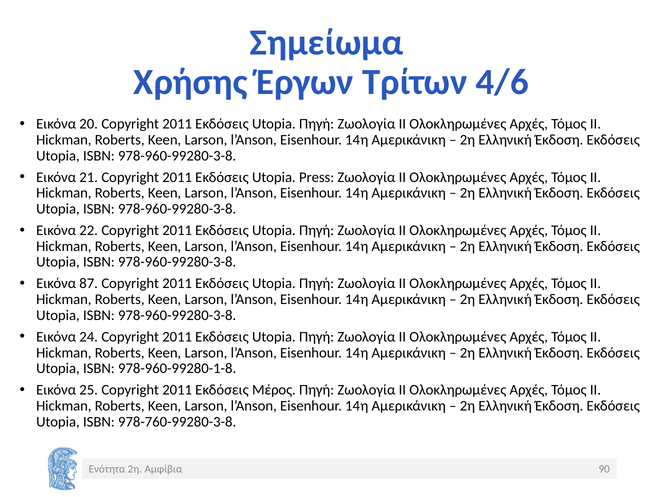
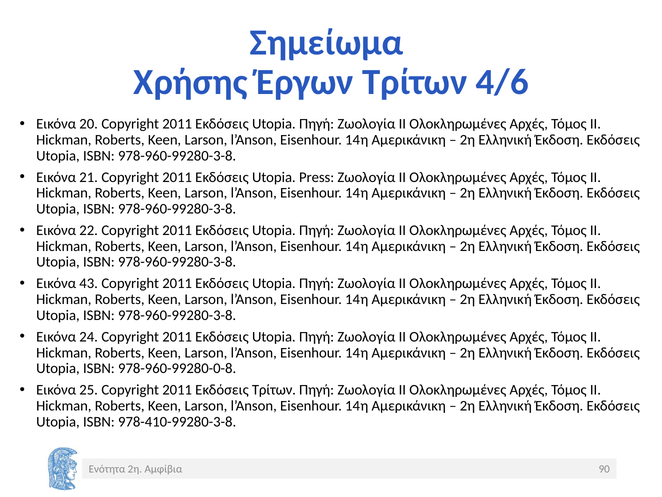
87: 87 -> 43
978-960-99280-1-8: 978-960-99280-1-8 -> 978-960-99280-0-8
Eκδόσεις Μέρος: Μέρος -> Τρίτων
978-760-99280-3-8: 978-760-99280-3-8 -> 978-410-99280-3-8
